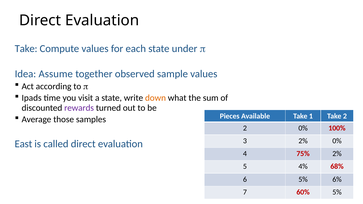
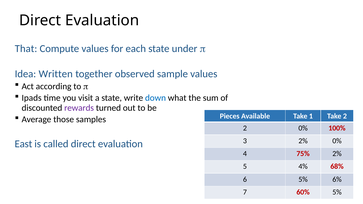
Take at (26, 49): Take -> That
Assume: Assume -> Written
down colour: orange -> blue
